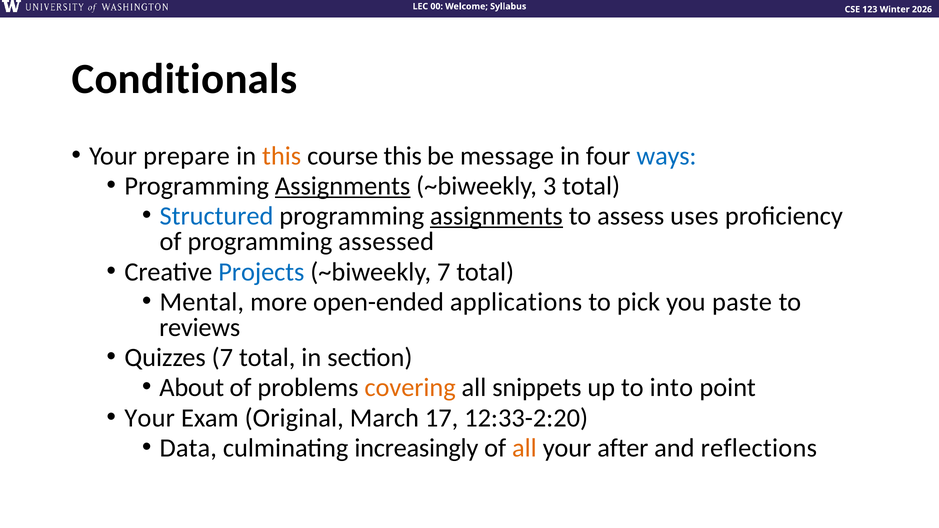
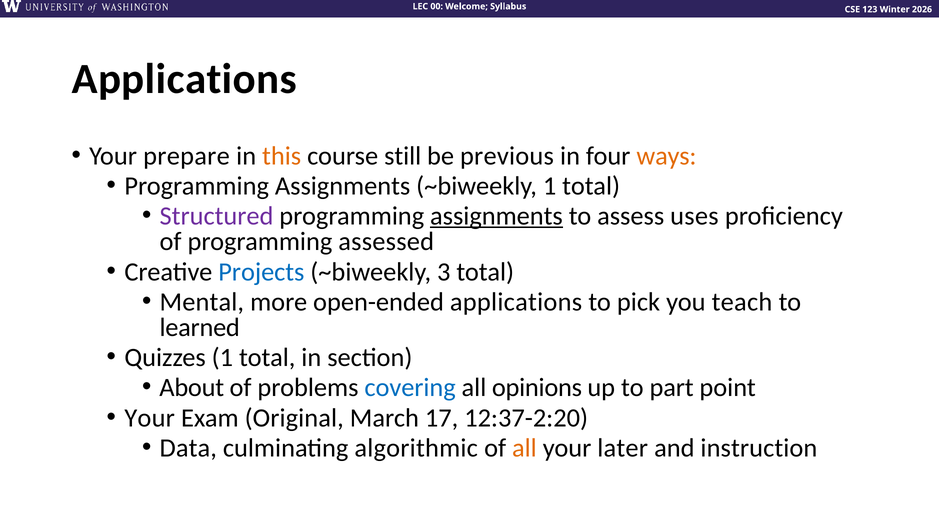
Conditionals at (184, 79): Conditionals -> Applications
course this: this -> still
message: message -> previous
ways colour: blue -> orange
Assignments at (343, 186) underline: present -> none
~biweekly 3: 3 -> 1
Structured colour: blue -> purple
~biweekly 7: 7 -> 3
paste: paste -> teach
reviews: reviews -> learned
Quizzes 7: 7 -> 1
covering colour: orange -> blue
snippets: snippets -> opinions
into: into -> part
12:33-2:20: 12:33-2:20 -> 12:37-2:20
increasingly: increasingly -> algorithmic
after: after -> later
reflections: reflections -> instruction
